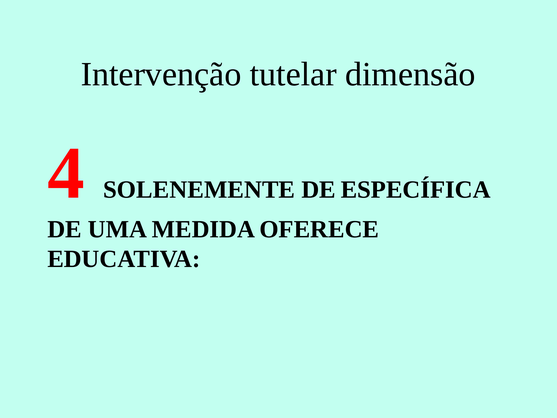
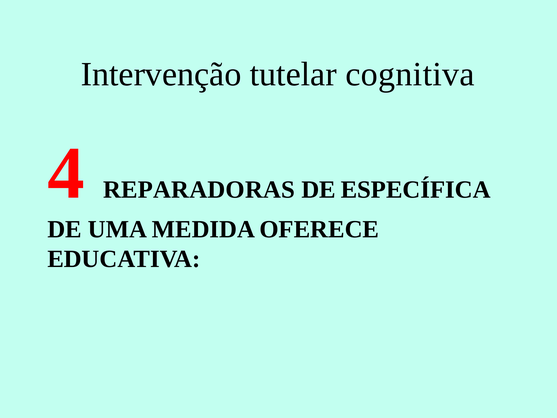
dimensão: dimensão -> cognitiva
SOLENEMENTE: SOLENEMENTE -> REPARADORAS
